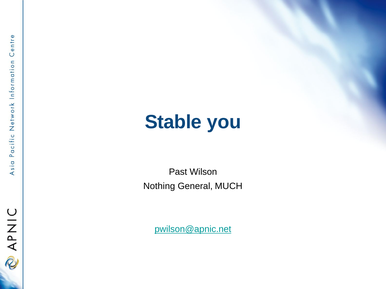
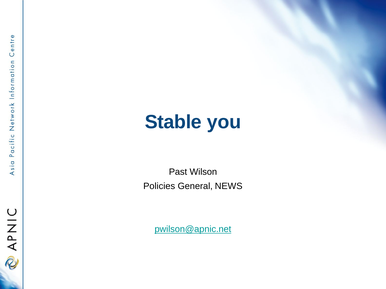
Nothing: Nothing -> Policies
MUCH: MUCH -> NEWS
